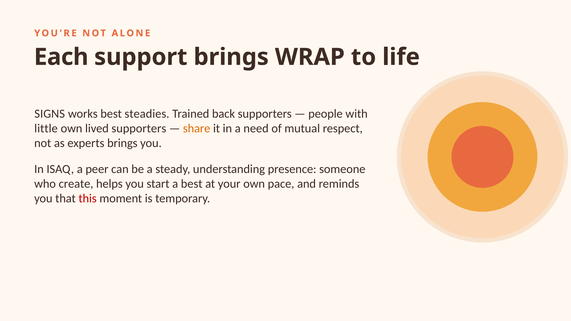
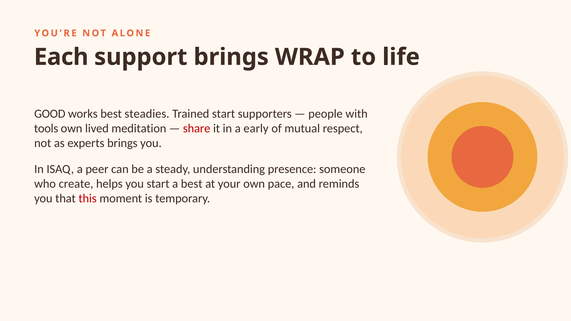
SIGNS: SIGNS -> GOOD
Trained back: back -> start
little: little -> tools
lived supporters: supporters -> meditation
share colour: orange -> red
need: need -> early
